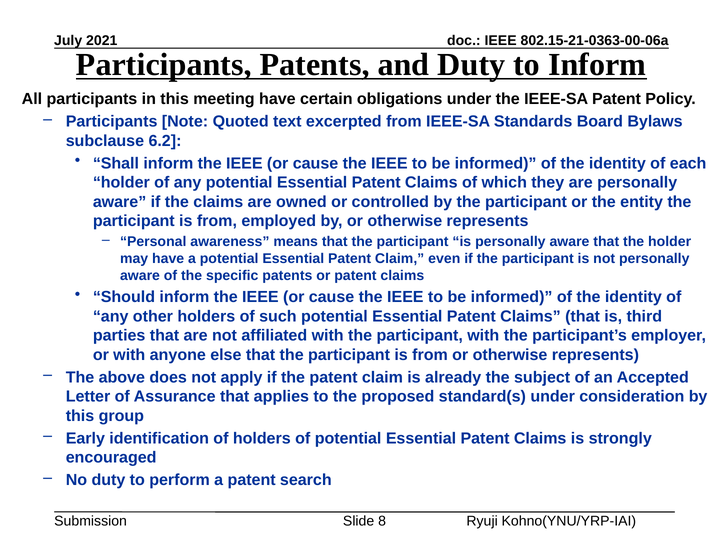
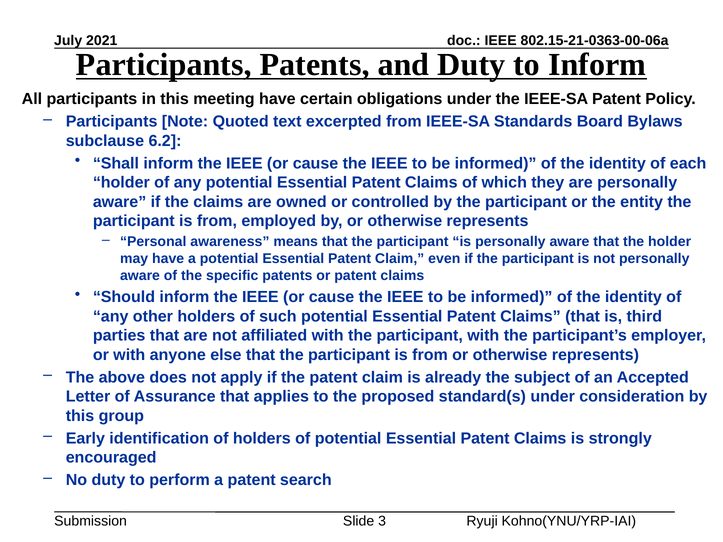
8: 8 -> 3
